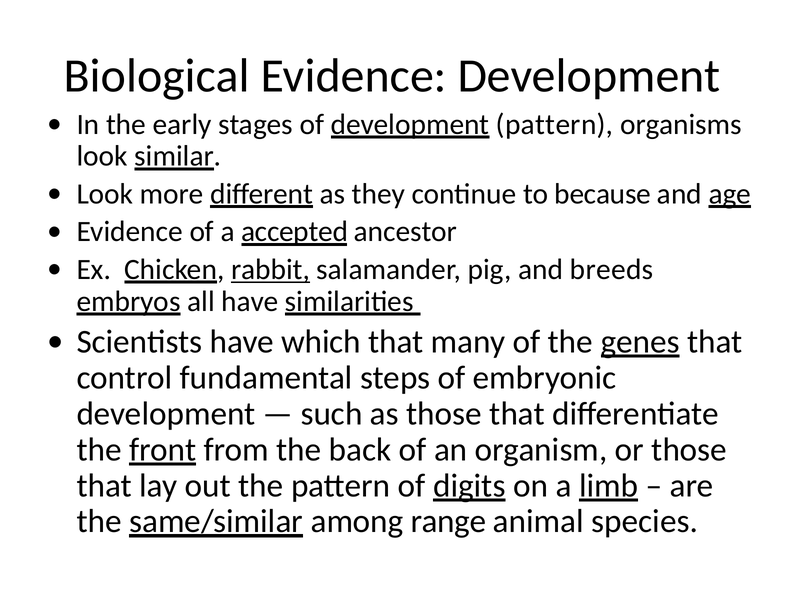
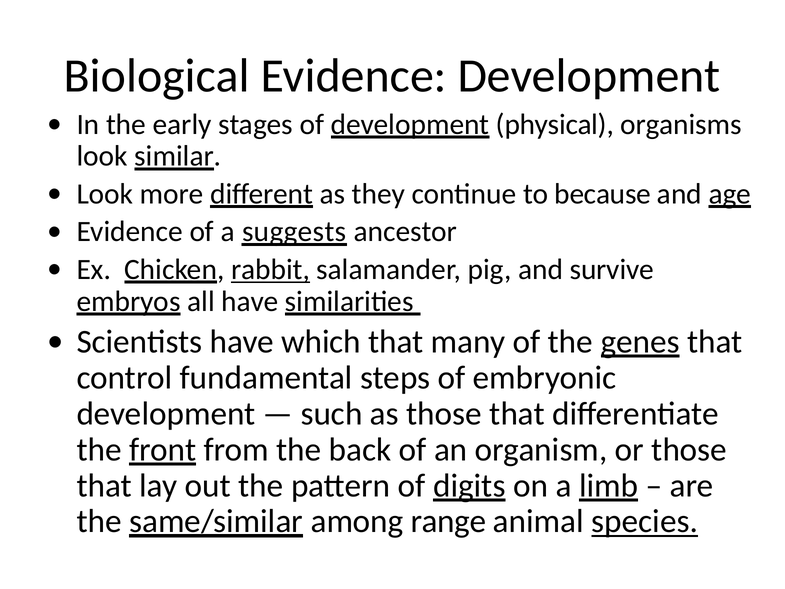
development pattern: pattern -> physical
accepted: accepted -> suggests
breeds: breeds -> survive
species underline: none -> present
